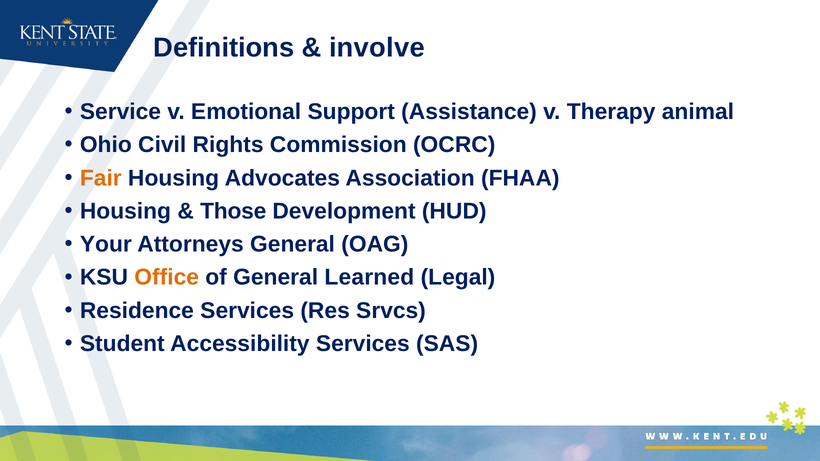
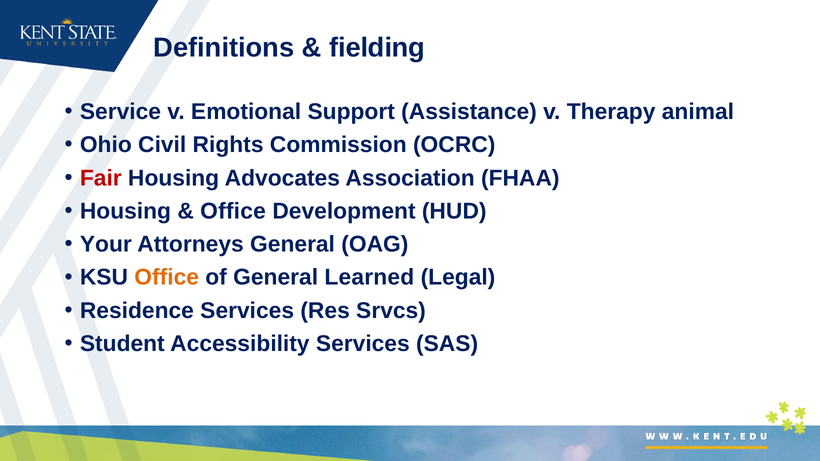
involve: involve -> fielding
Fair colour: orange -> red
Those at (233, 211): Those -> Office
